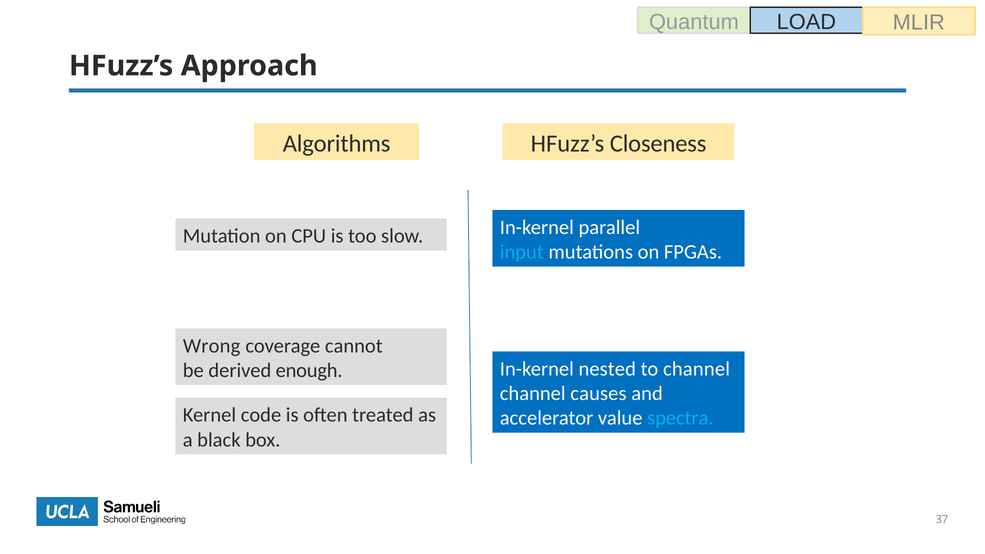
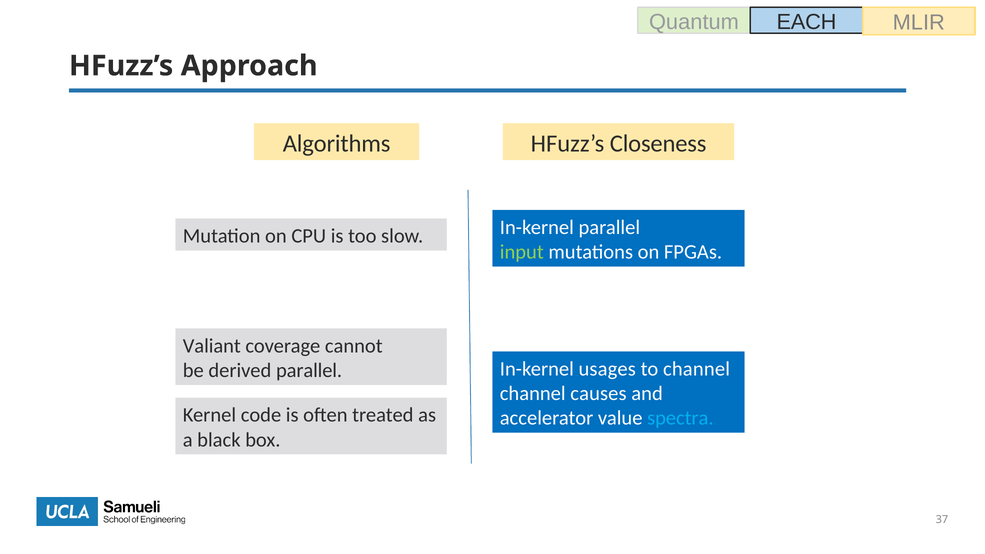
LOAD: LOAD -> EACH
input colour: light blue -> light green
Wrong: Wrong -> Valiant
nested: nested -> usages
derived enough: enough -> parallel
